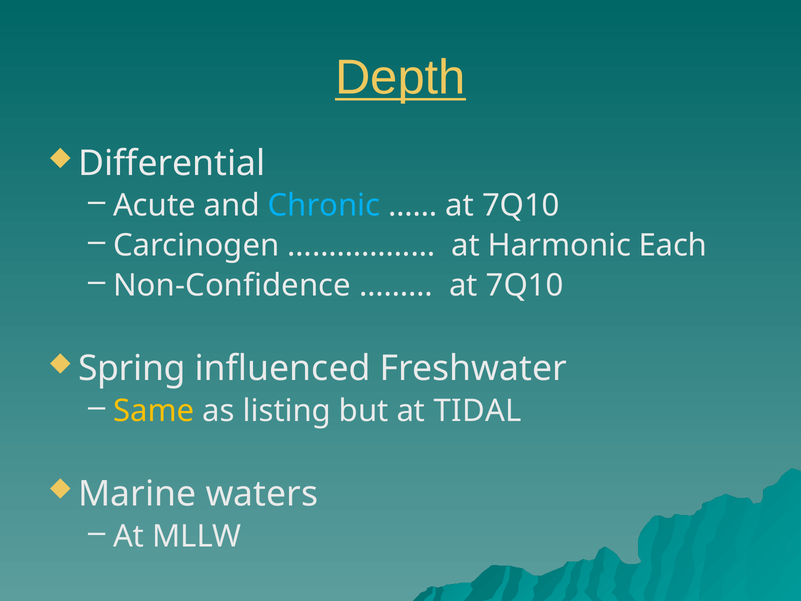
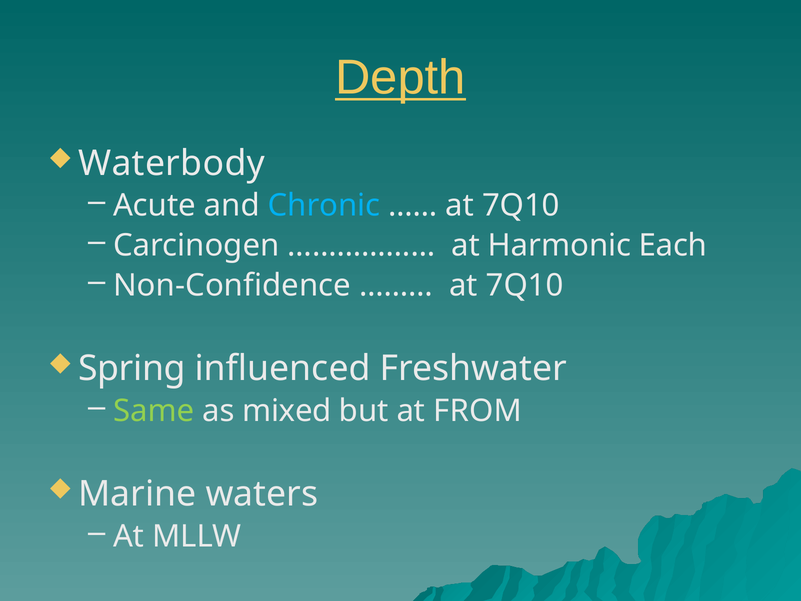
Differential: Differential -> Waterbody
Same colour: yellow -> light green
listing: listing -> mixed
TIDAL: TIDAL -> FROM
